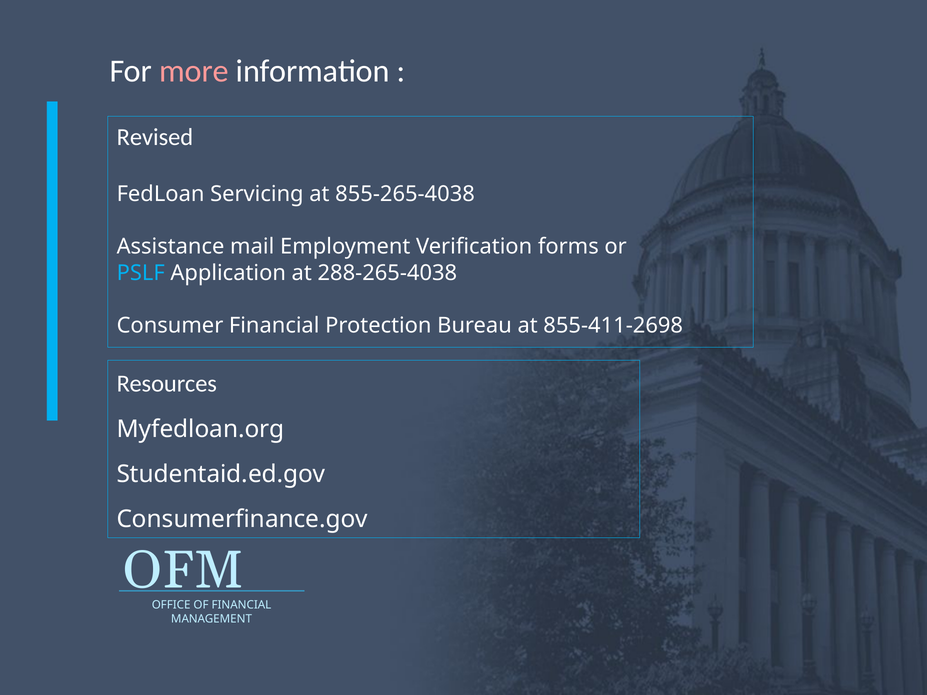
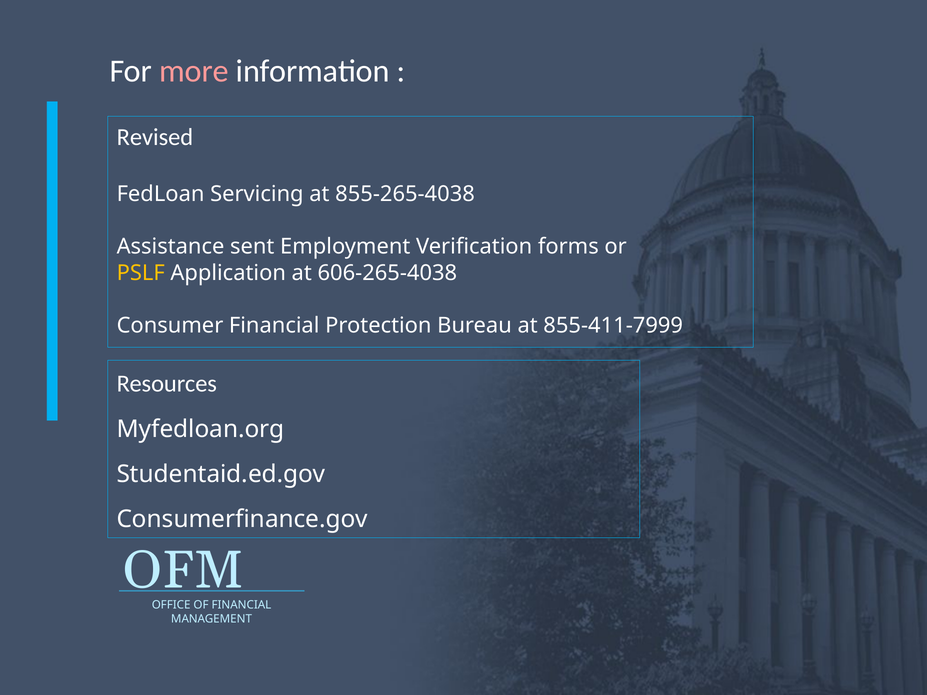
mail: mail -> sent
PSLF colour: light blue -> yellow
288-265-4038: 288-265-4038 -> 606-265-4038
855-411-2698: 855-411-2698 -> 855-411-7999
